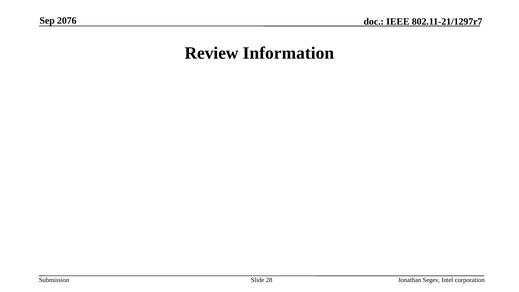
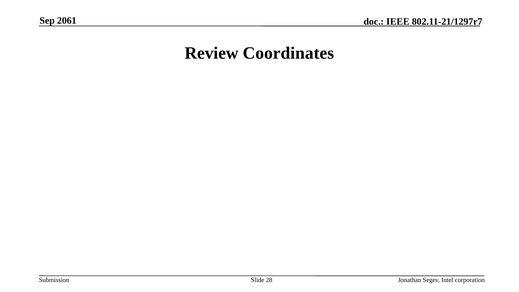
2076: 2076 -> 2061
Information: Information -> Coordinates
